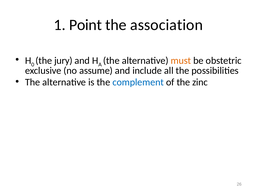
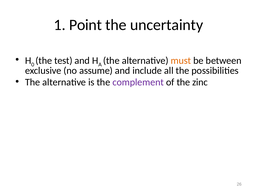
association: association -> uncertainty
jury: jury -> test
obstetric: obstetric -> between
complement colour: blue -> purple
